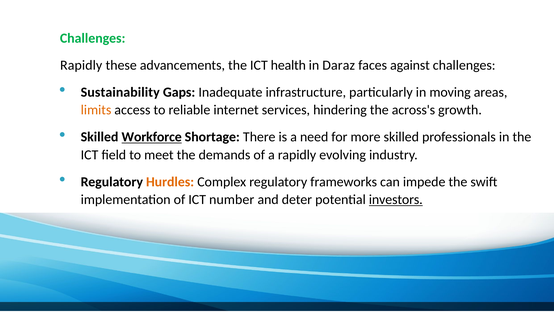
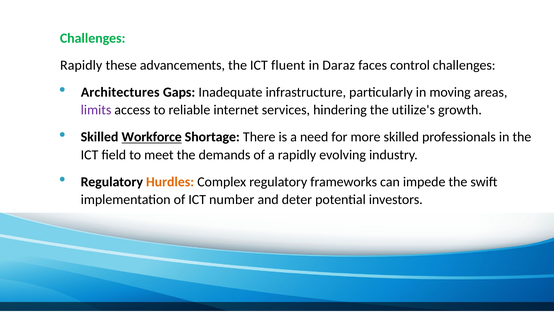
health: health -> fluent
against: against -> control
Sustainability: Sustainability -> Architectures
limits colour: orange -> purple
across's: across's -> utilize's
investors underline: present -> none
